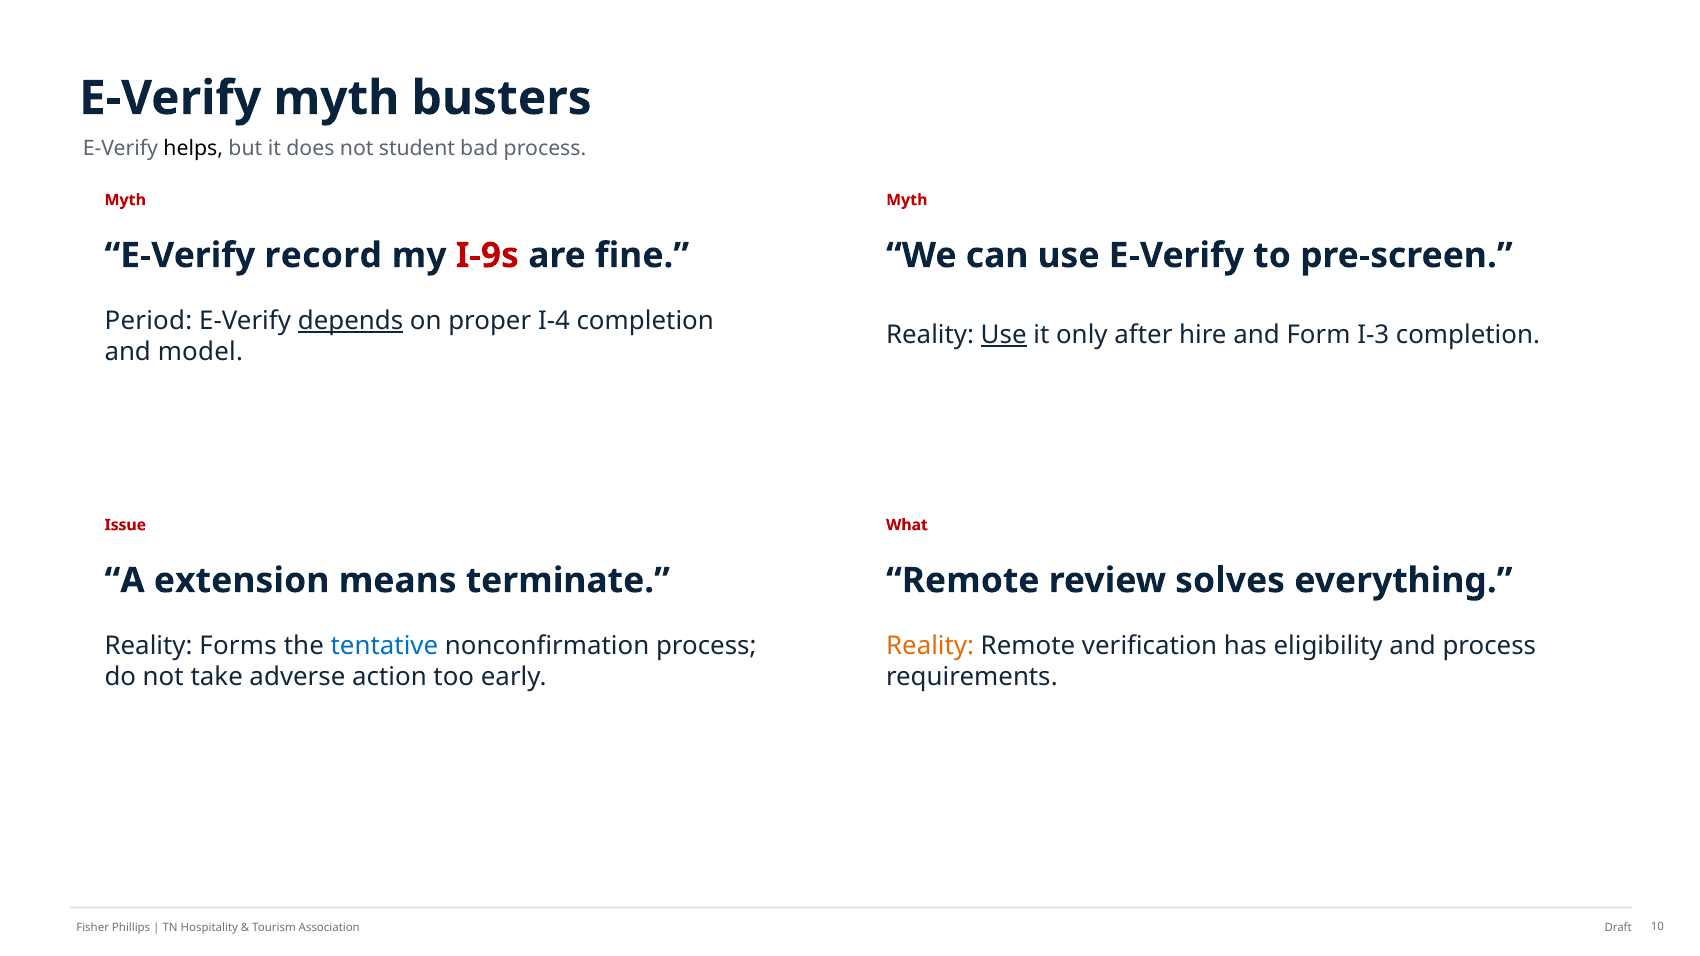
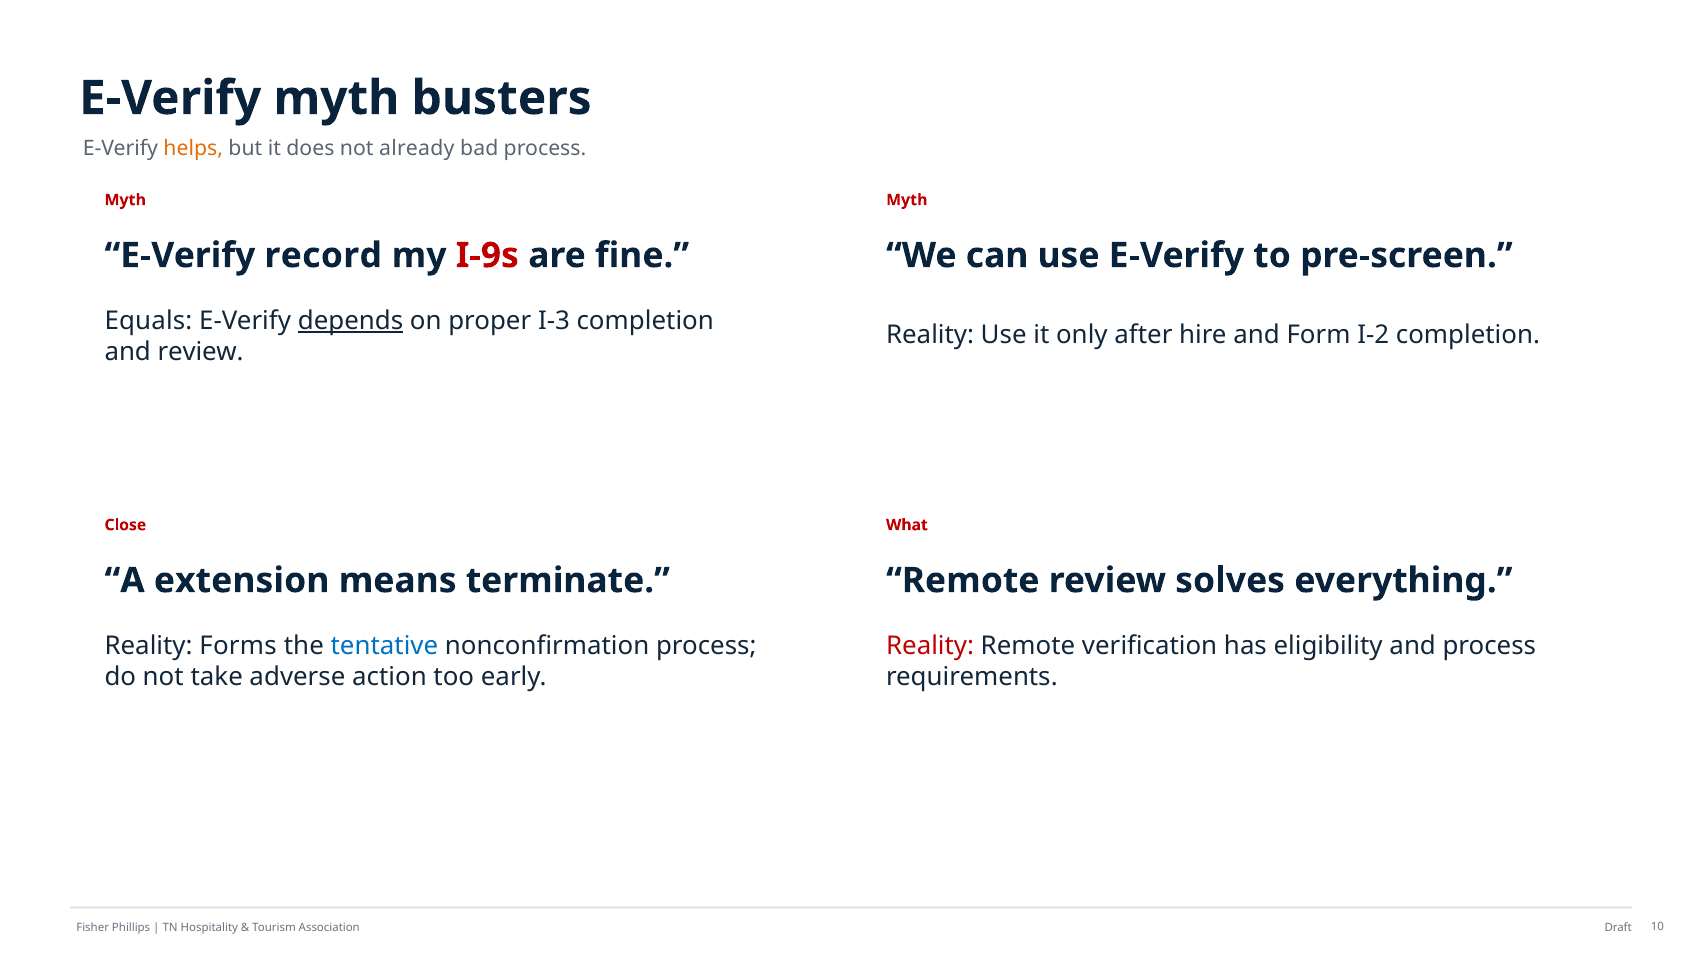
helps colour: black -> orange
student: student -> already
Period: Period -> Equals
I-4: I-4 -> I-3
Use at (1004, 335) underline: present -> none
I-3: I-3 -> I-2
and model: model -> review
Issue: Issue -> Close
Reality at (930, 646) colour: orange -> red
